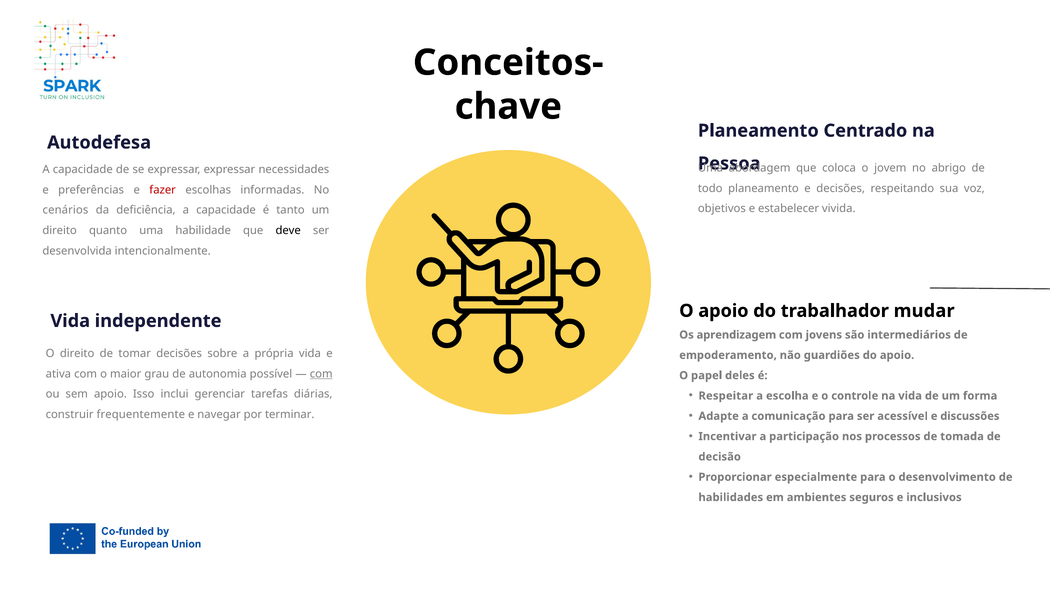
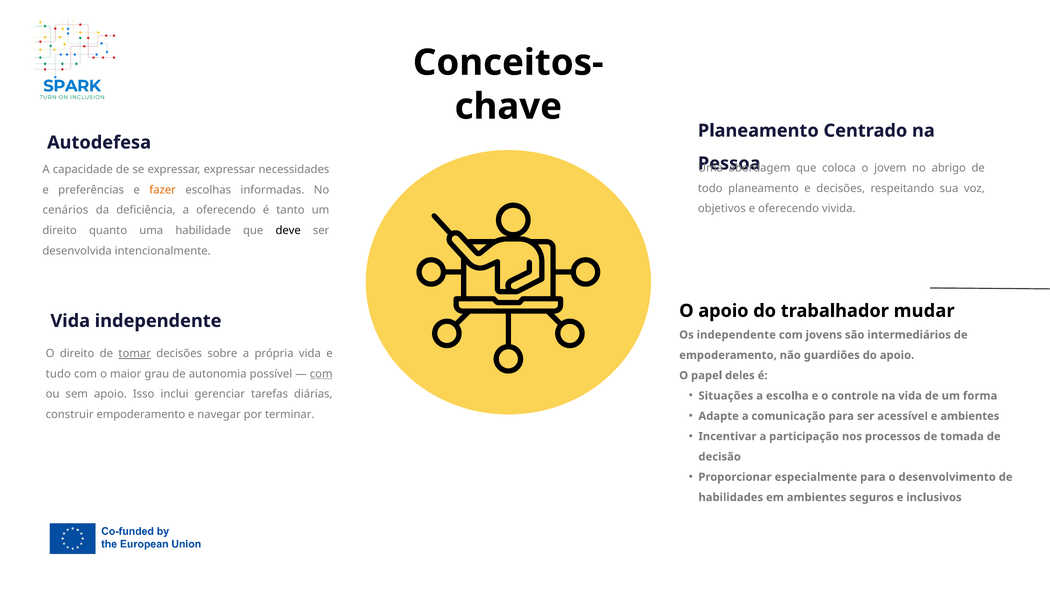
fazer colour: red -> orange
e estabelecer: estabelecer -> oferecendo
deficiência a capacidade: capacidade -> oferecendo
Os aprendizagem: aprendizagem -> independente
tomar underline: none -> present
ativa: ativa -> tudo
Respeitar: Respeitar -> Situações
e discussões: discussões -> ambientes
construir frequentemente: frequentemente -> empoderamento
